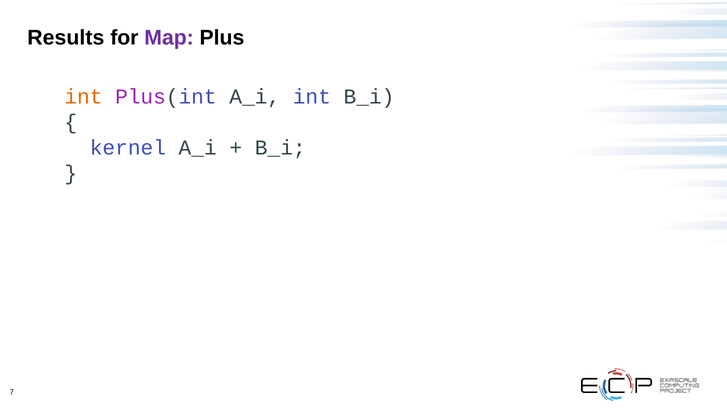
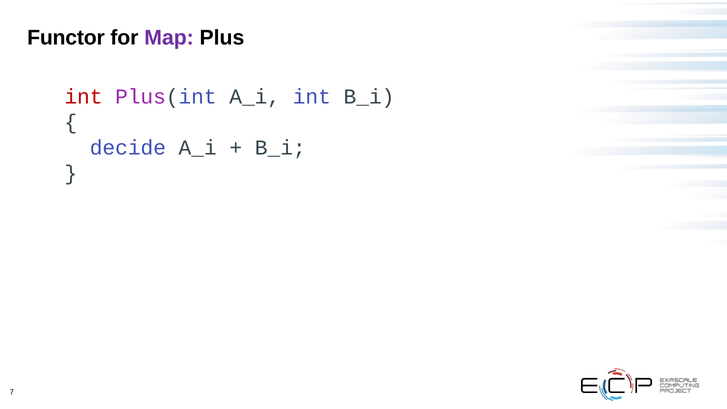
Results: Results -> Functor
int at (83, 97) colour: orange -> red
kernel: kernel -> decide
